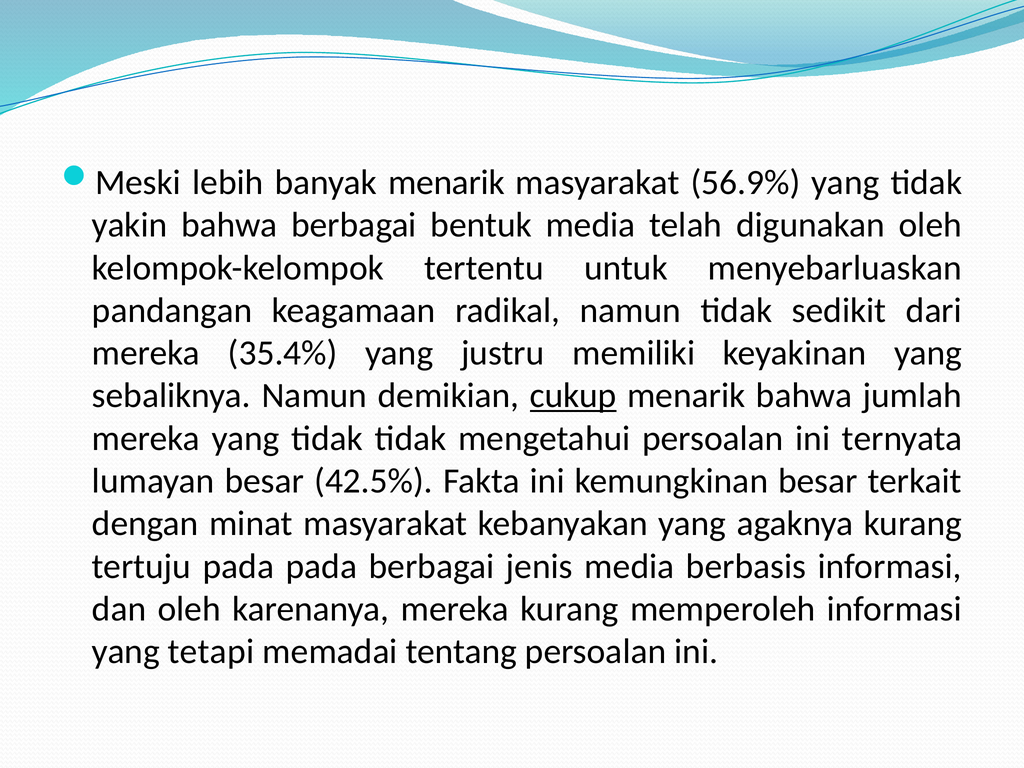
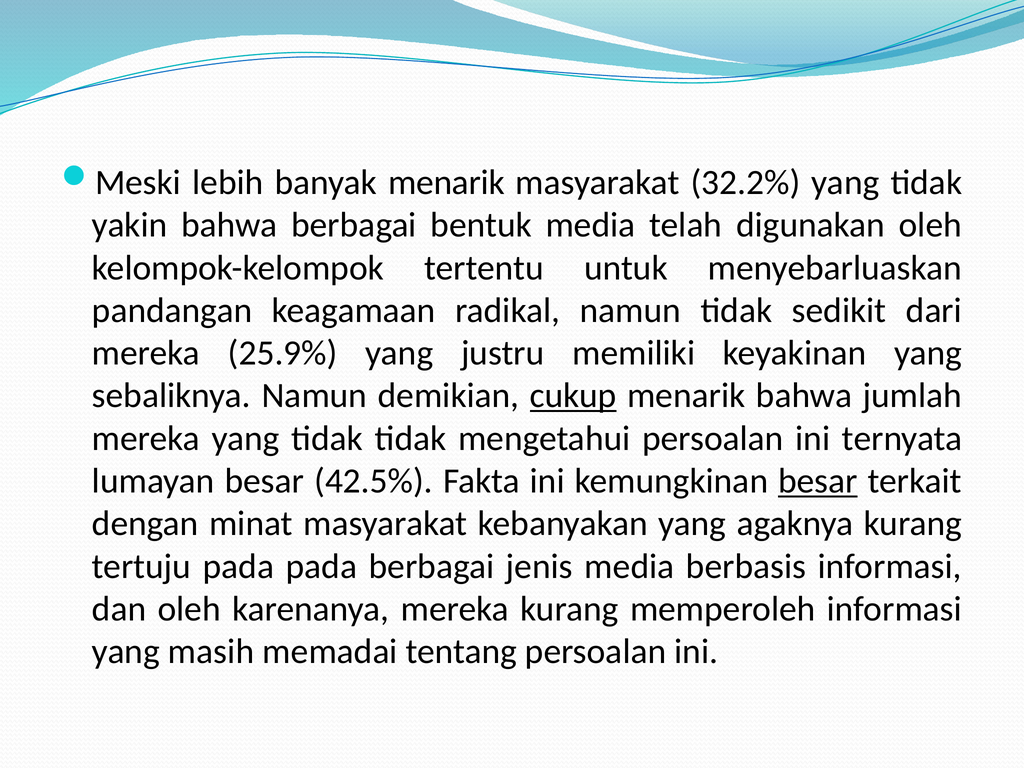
56.9%: 56.9% -> 32.2%
35.4%: 35.4% -> 25.9%
besar at (818, 481) underline: none -> present
tetapi: tetapi -> masih
